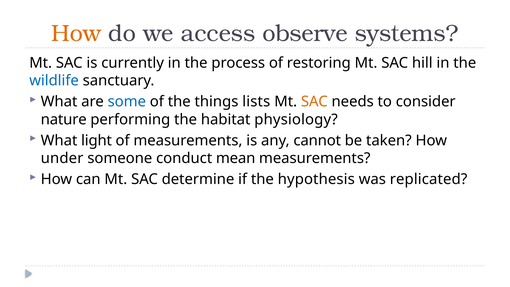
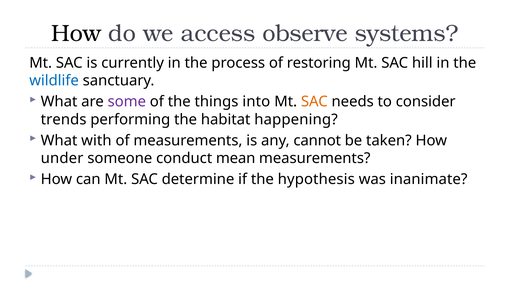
How at (76, 34) colour: orange -> black
some colour: blue -> purple
lists: lists -> into
nature: nature -> trends
physiology: physiology -> happening
light: light -> with
replicated: replicated -> inanimate
